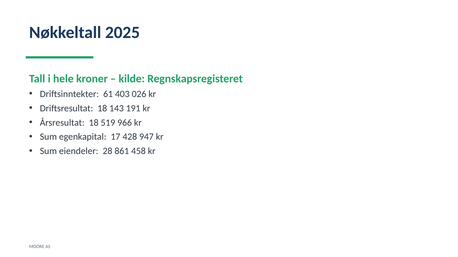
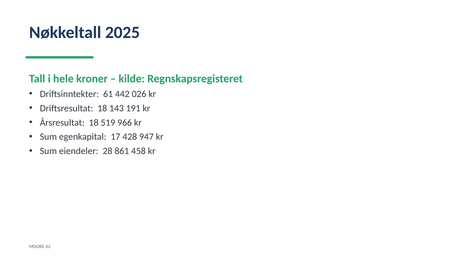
403: 403 -> 442
